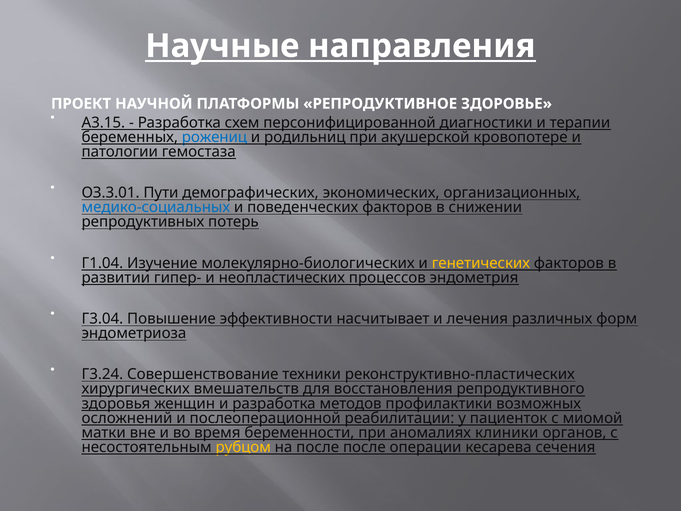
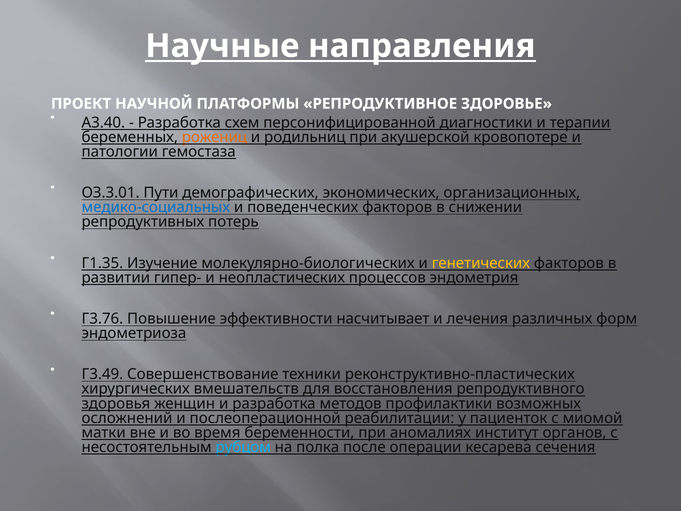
А3.15: А3.15 -> А3.40
рожениц colour: blue -> orange
Г1.04: Г1.04 -> Г1.35
Г3.04: Г3.04 -> Г3.76
Г3.24: Г3.24 -> Г3.49
клиники: клиники -> институт
рубцом colour: yellow -> light blue
на после: после -> полка
